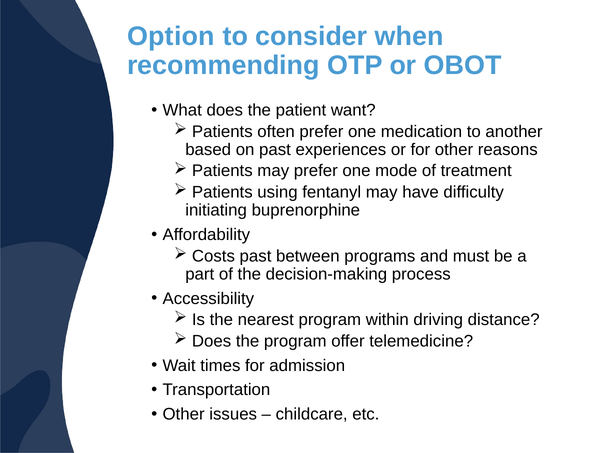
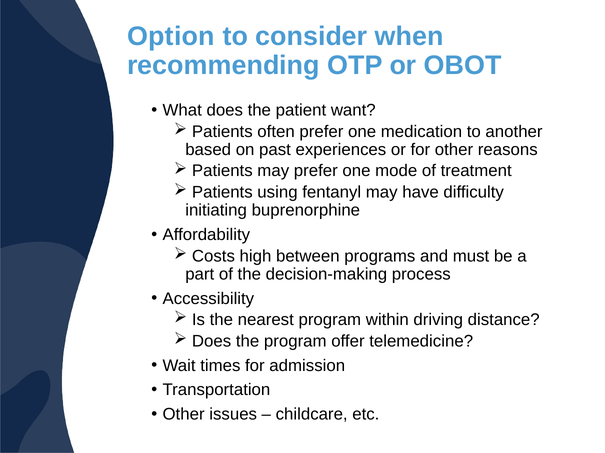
Costs past: past -> high
